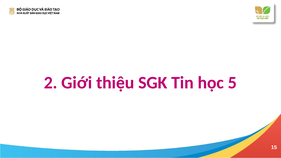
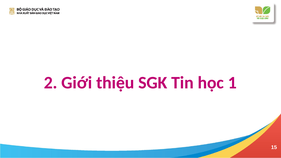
5: 5 -> 1
